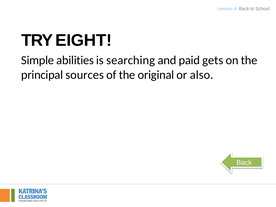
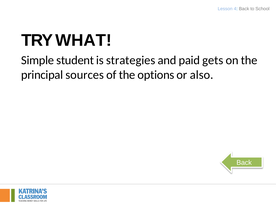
EIGHT: EIGHT -> WHAT
abilities: abilities -> student
searching: searching -> strategies
original: original -> options
